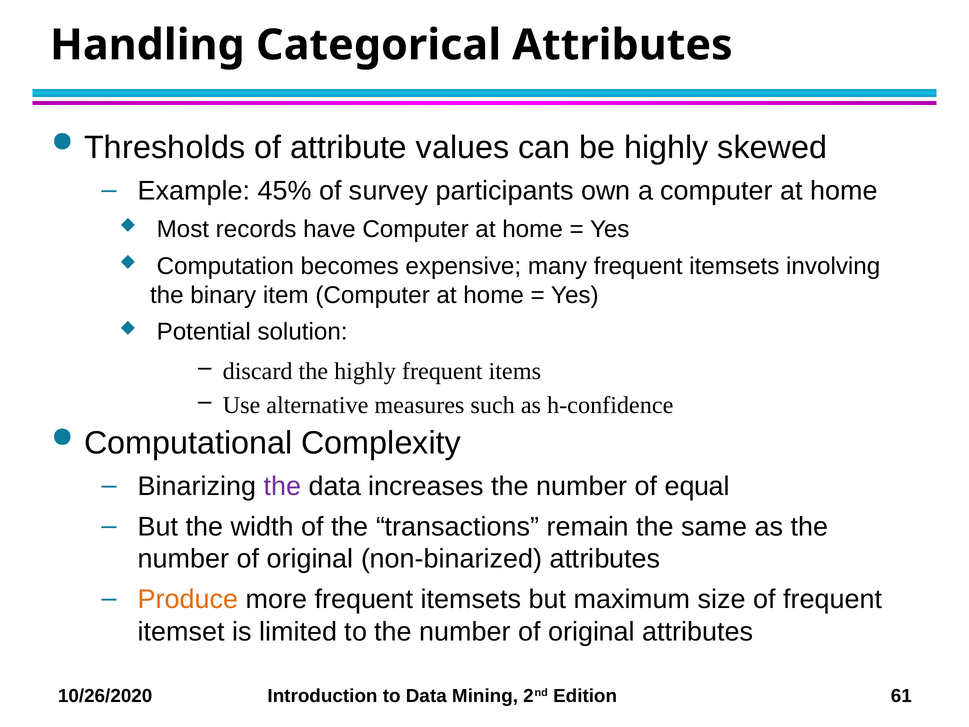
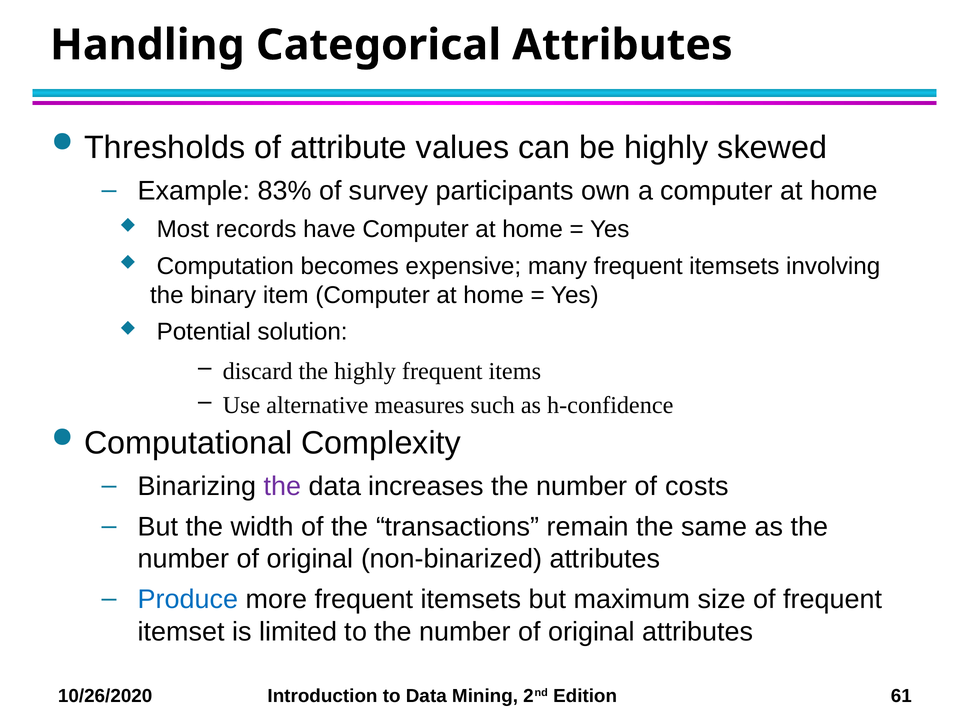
45%: 45% -> 83%
equal: equal -> costs
Produce colour: orange -> blue
